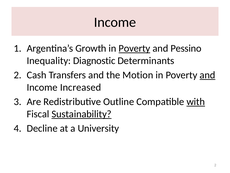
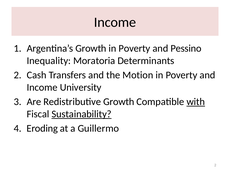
Poverty at (134, 48) underline: present -> none
Diagnostic: Diagnostic -> Moratoria
and at (207, 75) underline: present -> none
Increased: Increased -> University
Redistributive Outline: Outline -> Growth
Decline: Decline -> Eroding
University: University -> Guillermo
